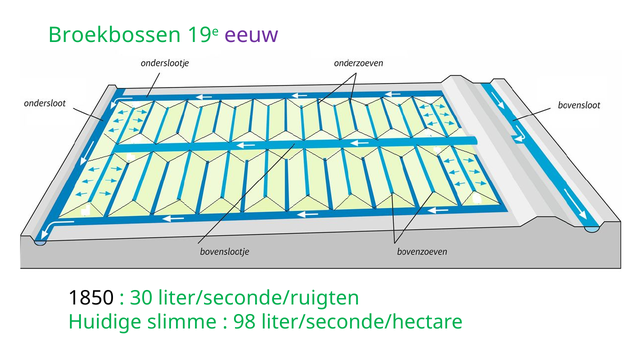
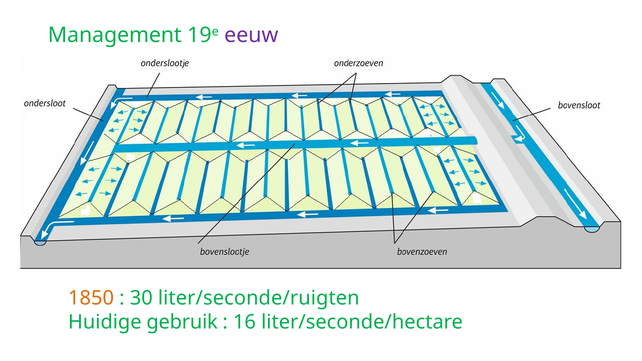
Broekbossen: Broekbossen -> Management
1850 colour: black -> orange
slimme: slimme -> gebruik
98: 98 -> 16
